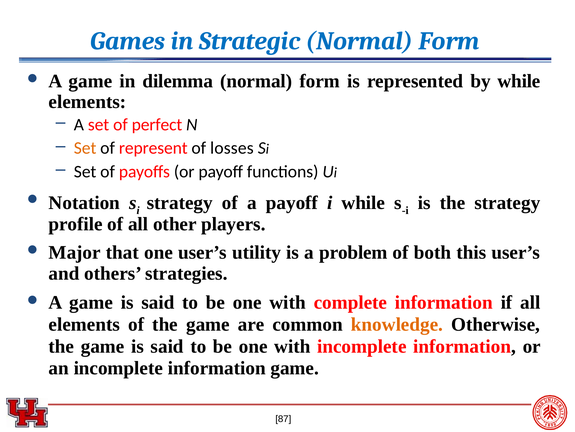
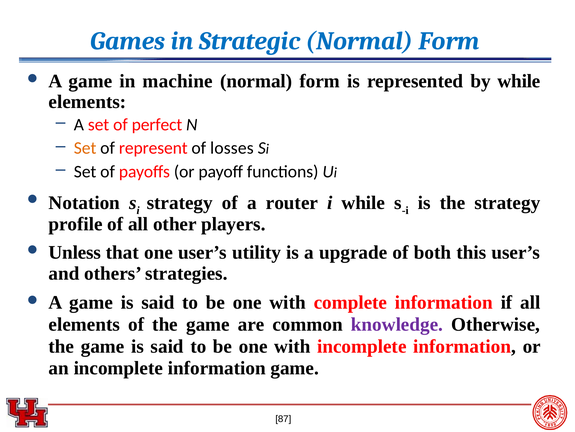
dilemma: dilemma -> machine
a payoff: payoff -> router
Major: Major -> Unless
problem: problem -> upgrade
knowledge colour: orange -> purple
